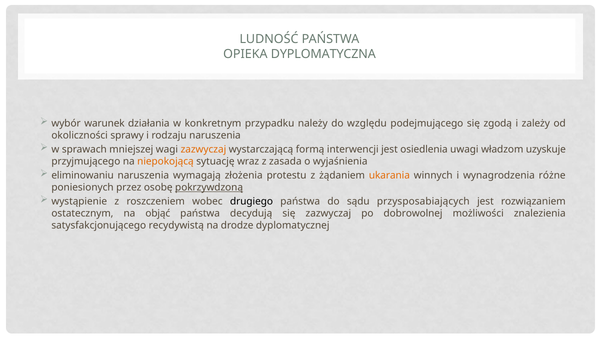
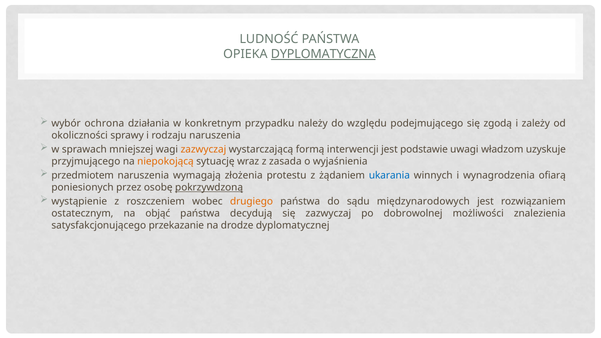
DYPLOMATYCZNA underline: none -> present
warunek: warunek -> ochrona
osiedlenia: osiedlenia -> podstawie
eliminowaniu: eliminowaniu -> przedmiotem
ukarania colour: orange -> blue
różne: różne -> ofiarą
drugiego colour: black -> orange
przysposabiających: przysposabiających -> międzynarodowych
recydywistą: recydywistą -> przekazanie
